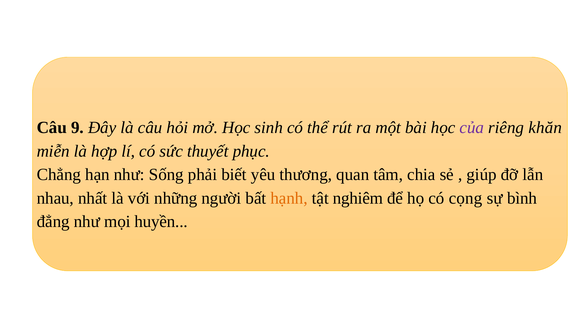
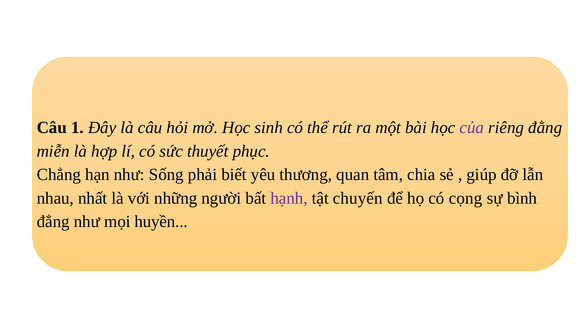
9: 9 -> 1
khăn: khăn -> đằng
hạnh colour: orange -> purple
nghiêm: nghiêm -> chuyến
